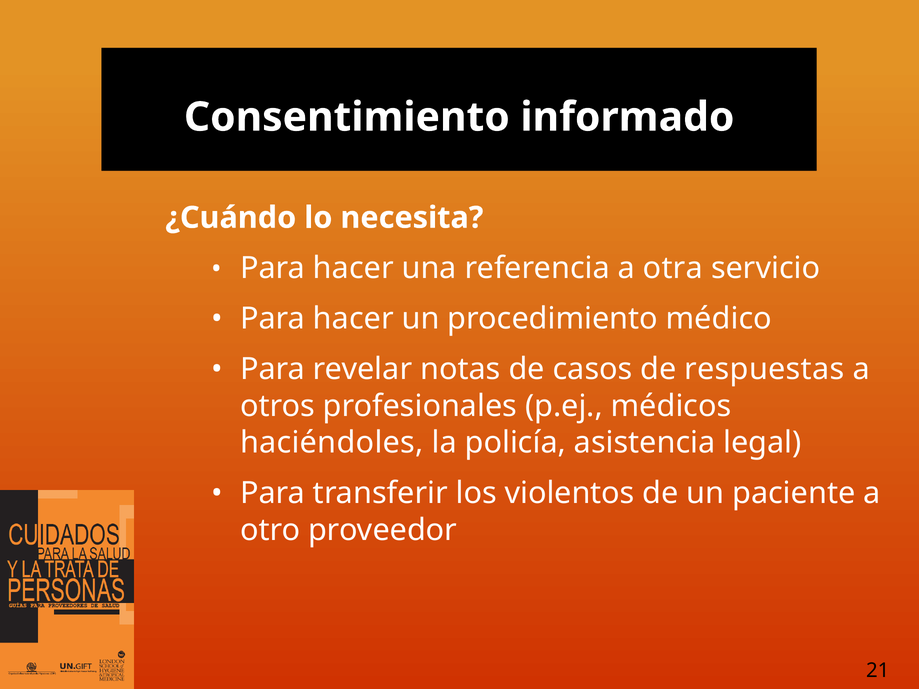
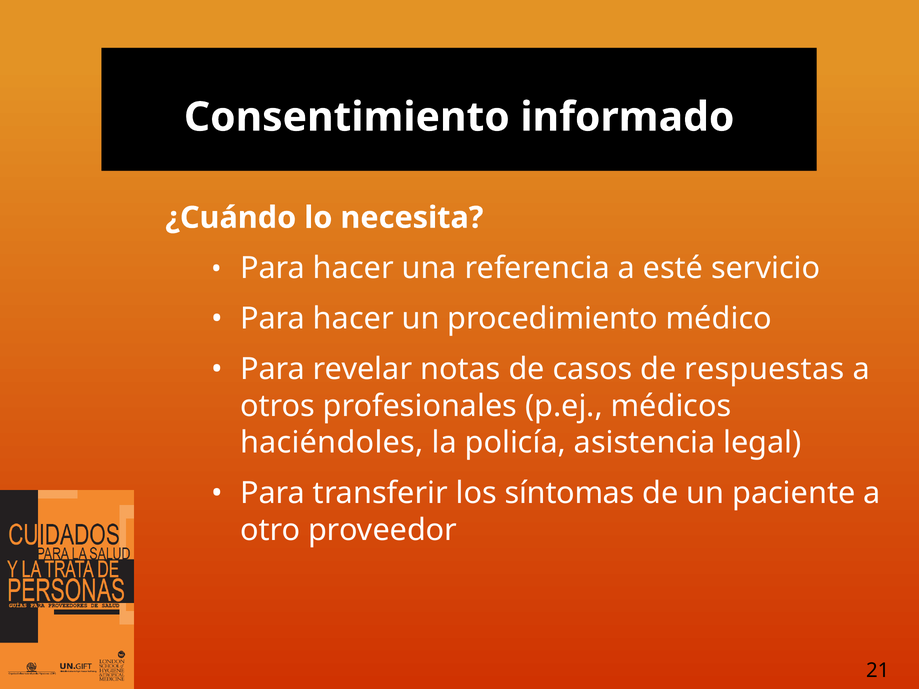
otra: otra -> esté
violentos: violentos -> síntomas
